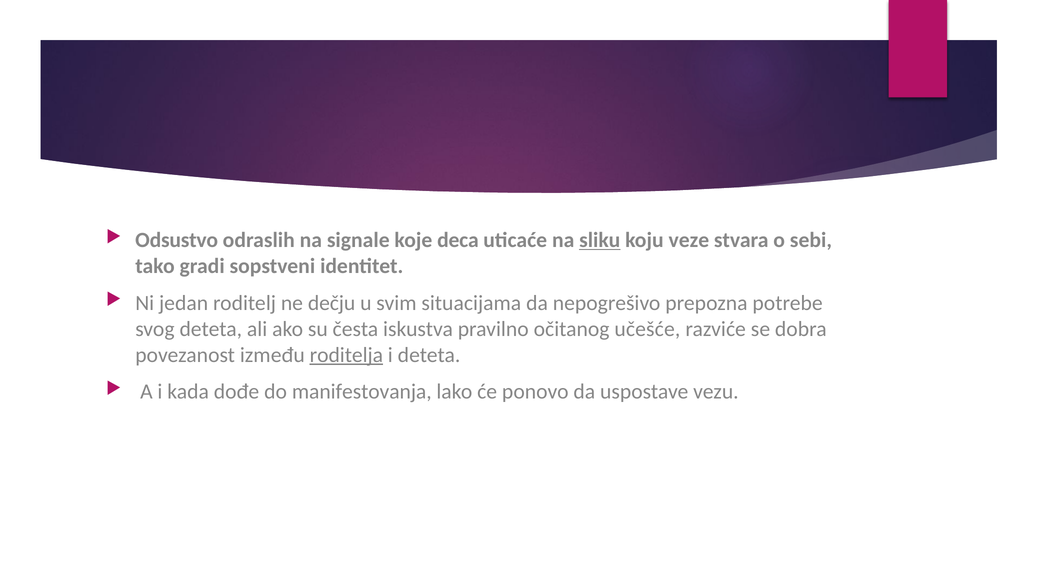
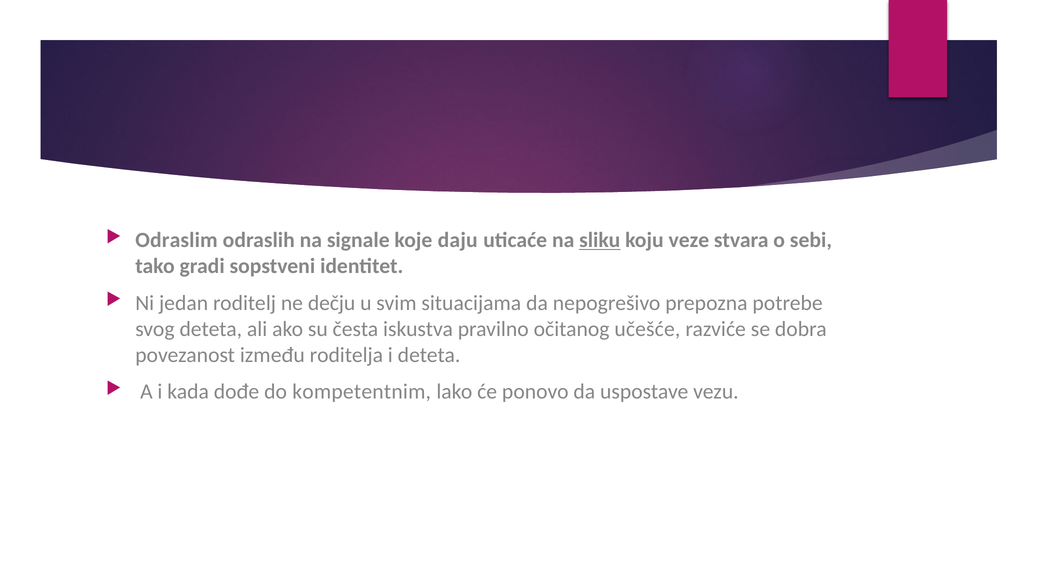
Odsustvo: Odsustvo -> Odraslim
deca: deca -> daju
roditelja underline: present -> none
manifestovanja: manifestovanja -> kompetentnim
